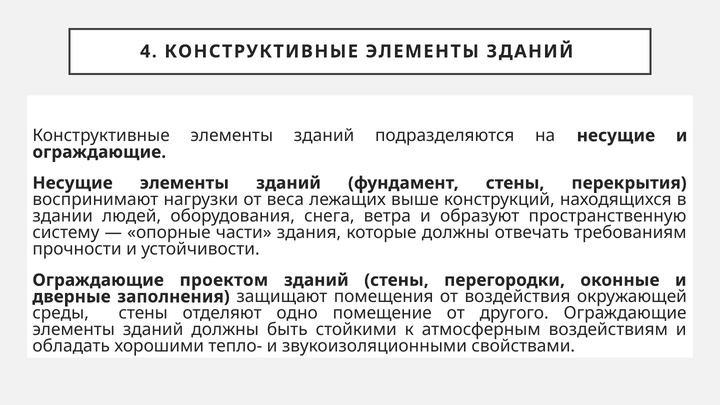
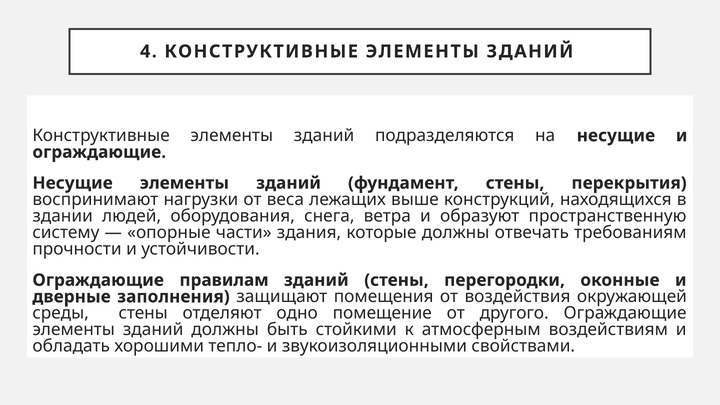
проектом: проектом -> правилам
